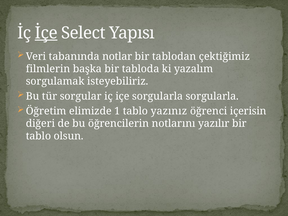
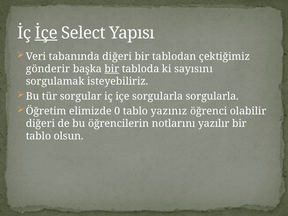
tabanında notlar: notlar -> diğeri
filmlerin: filmlerin -> gönderir
bir at (112, 69) underline: none -> present
yazalım: yazalım -> sayısını
1: 1 -> 0
içerisin: içerisin -> olabilir
